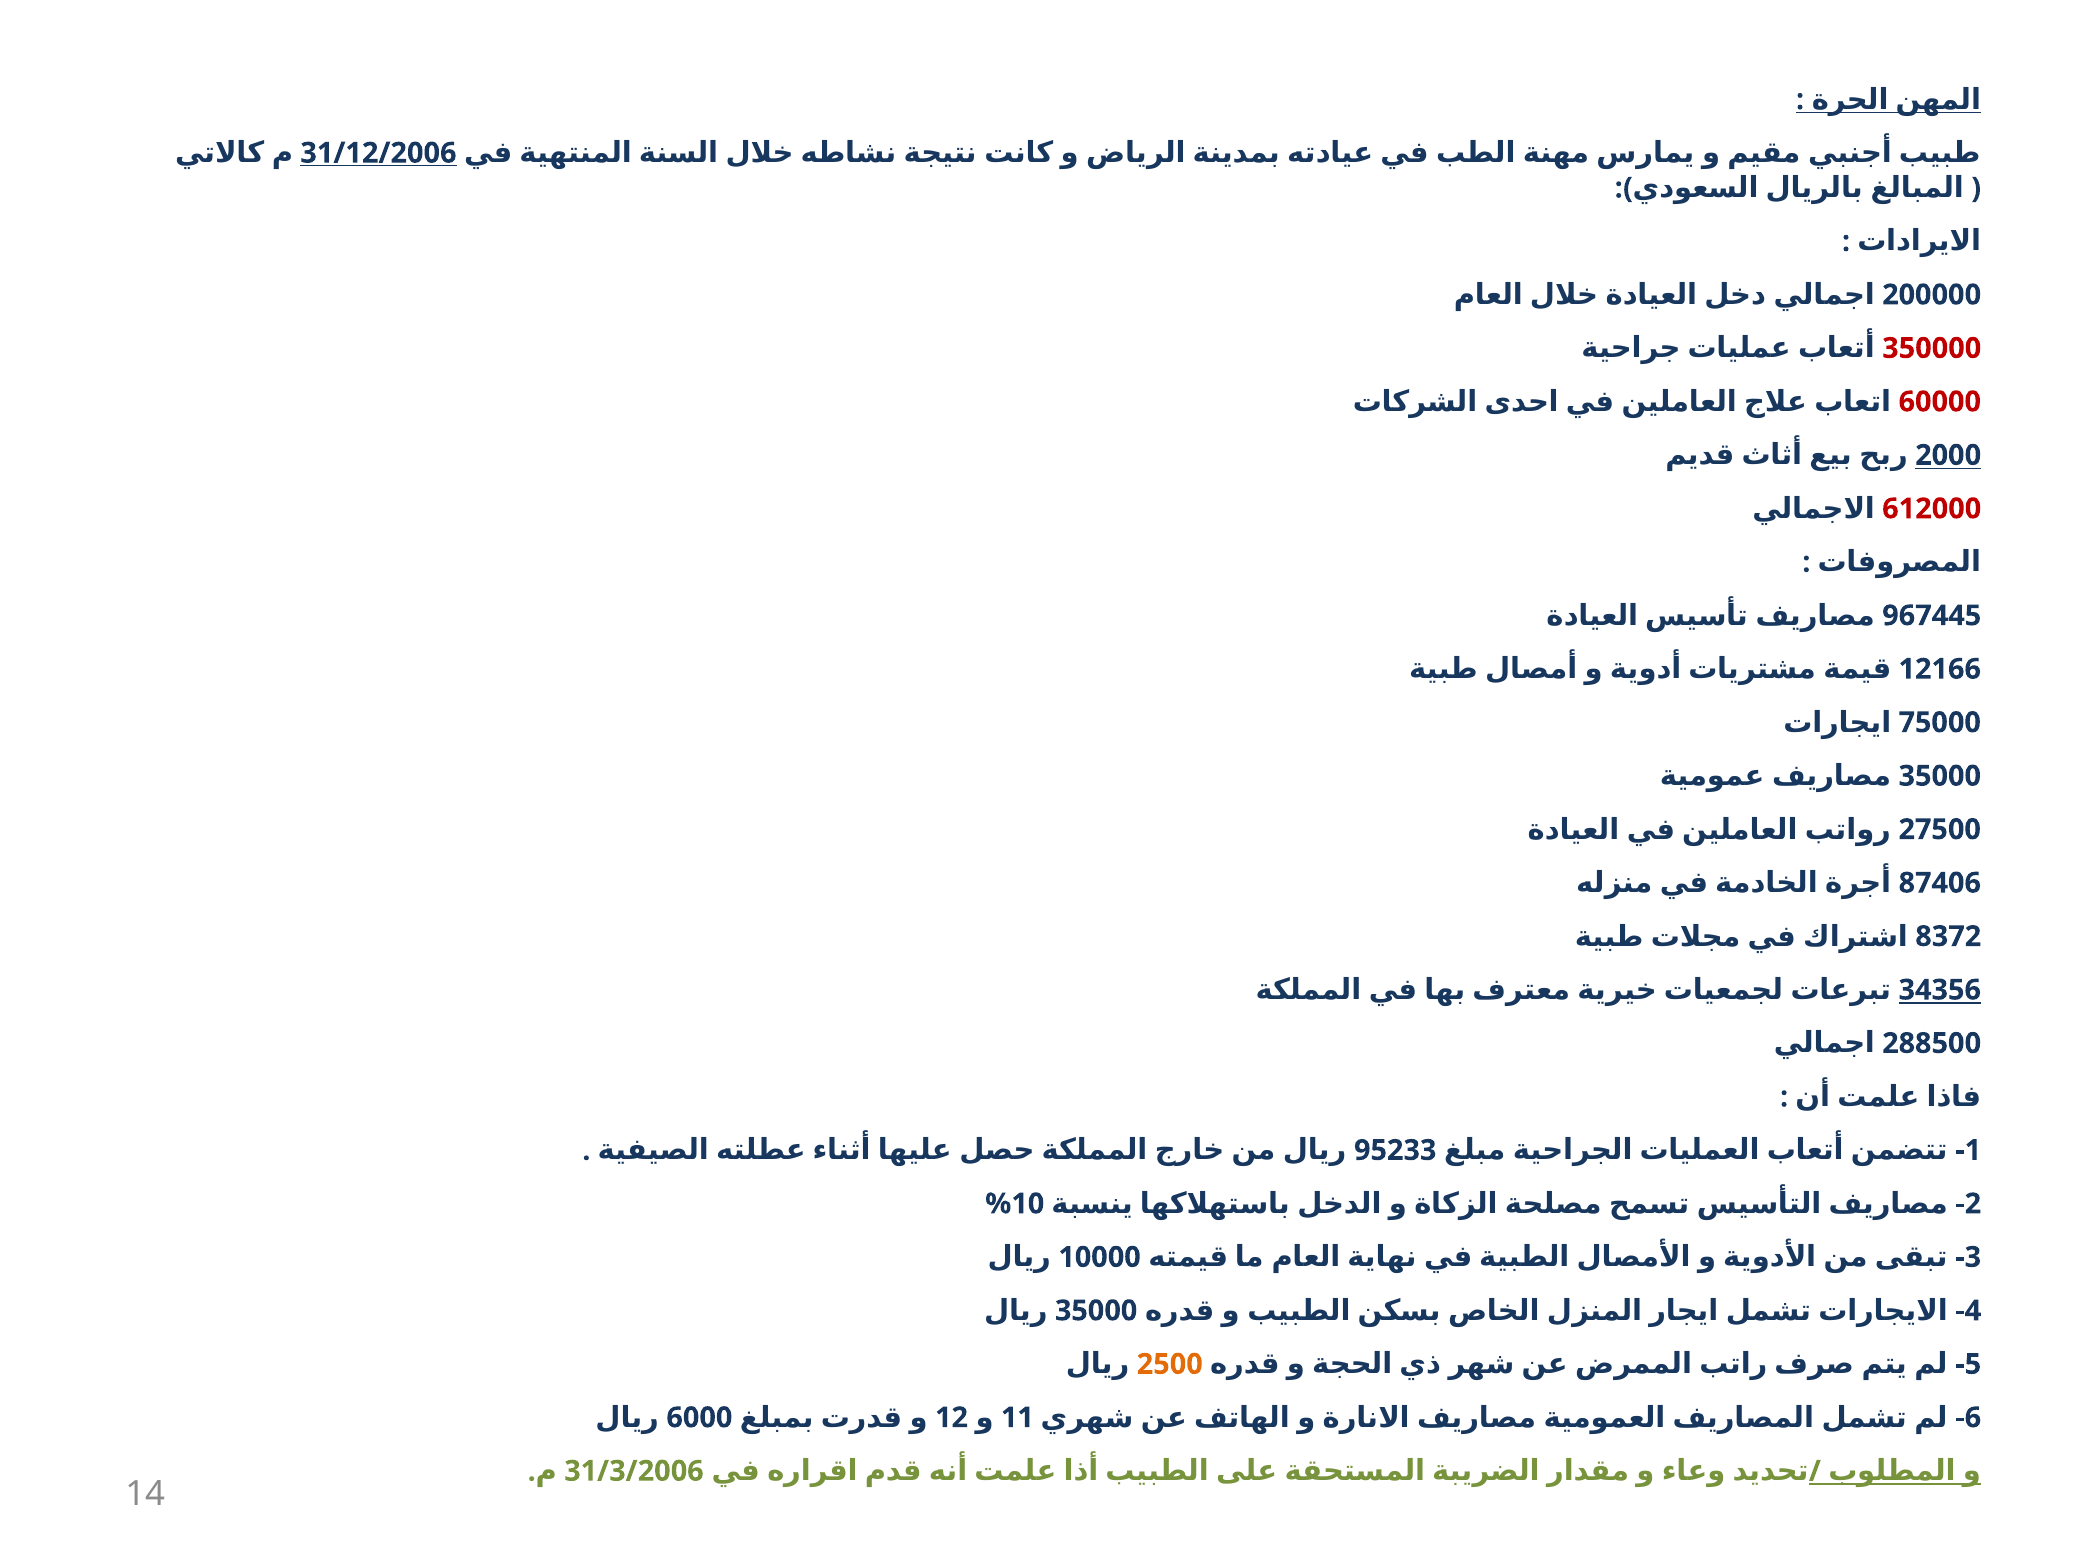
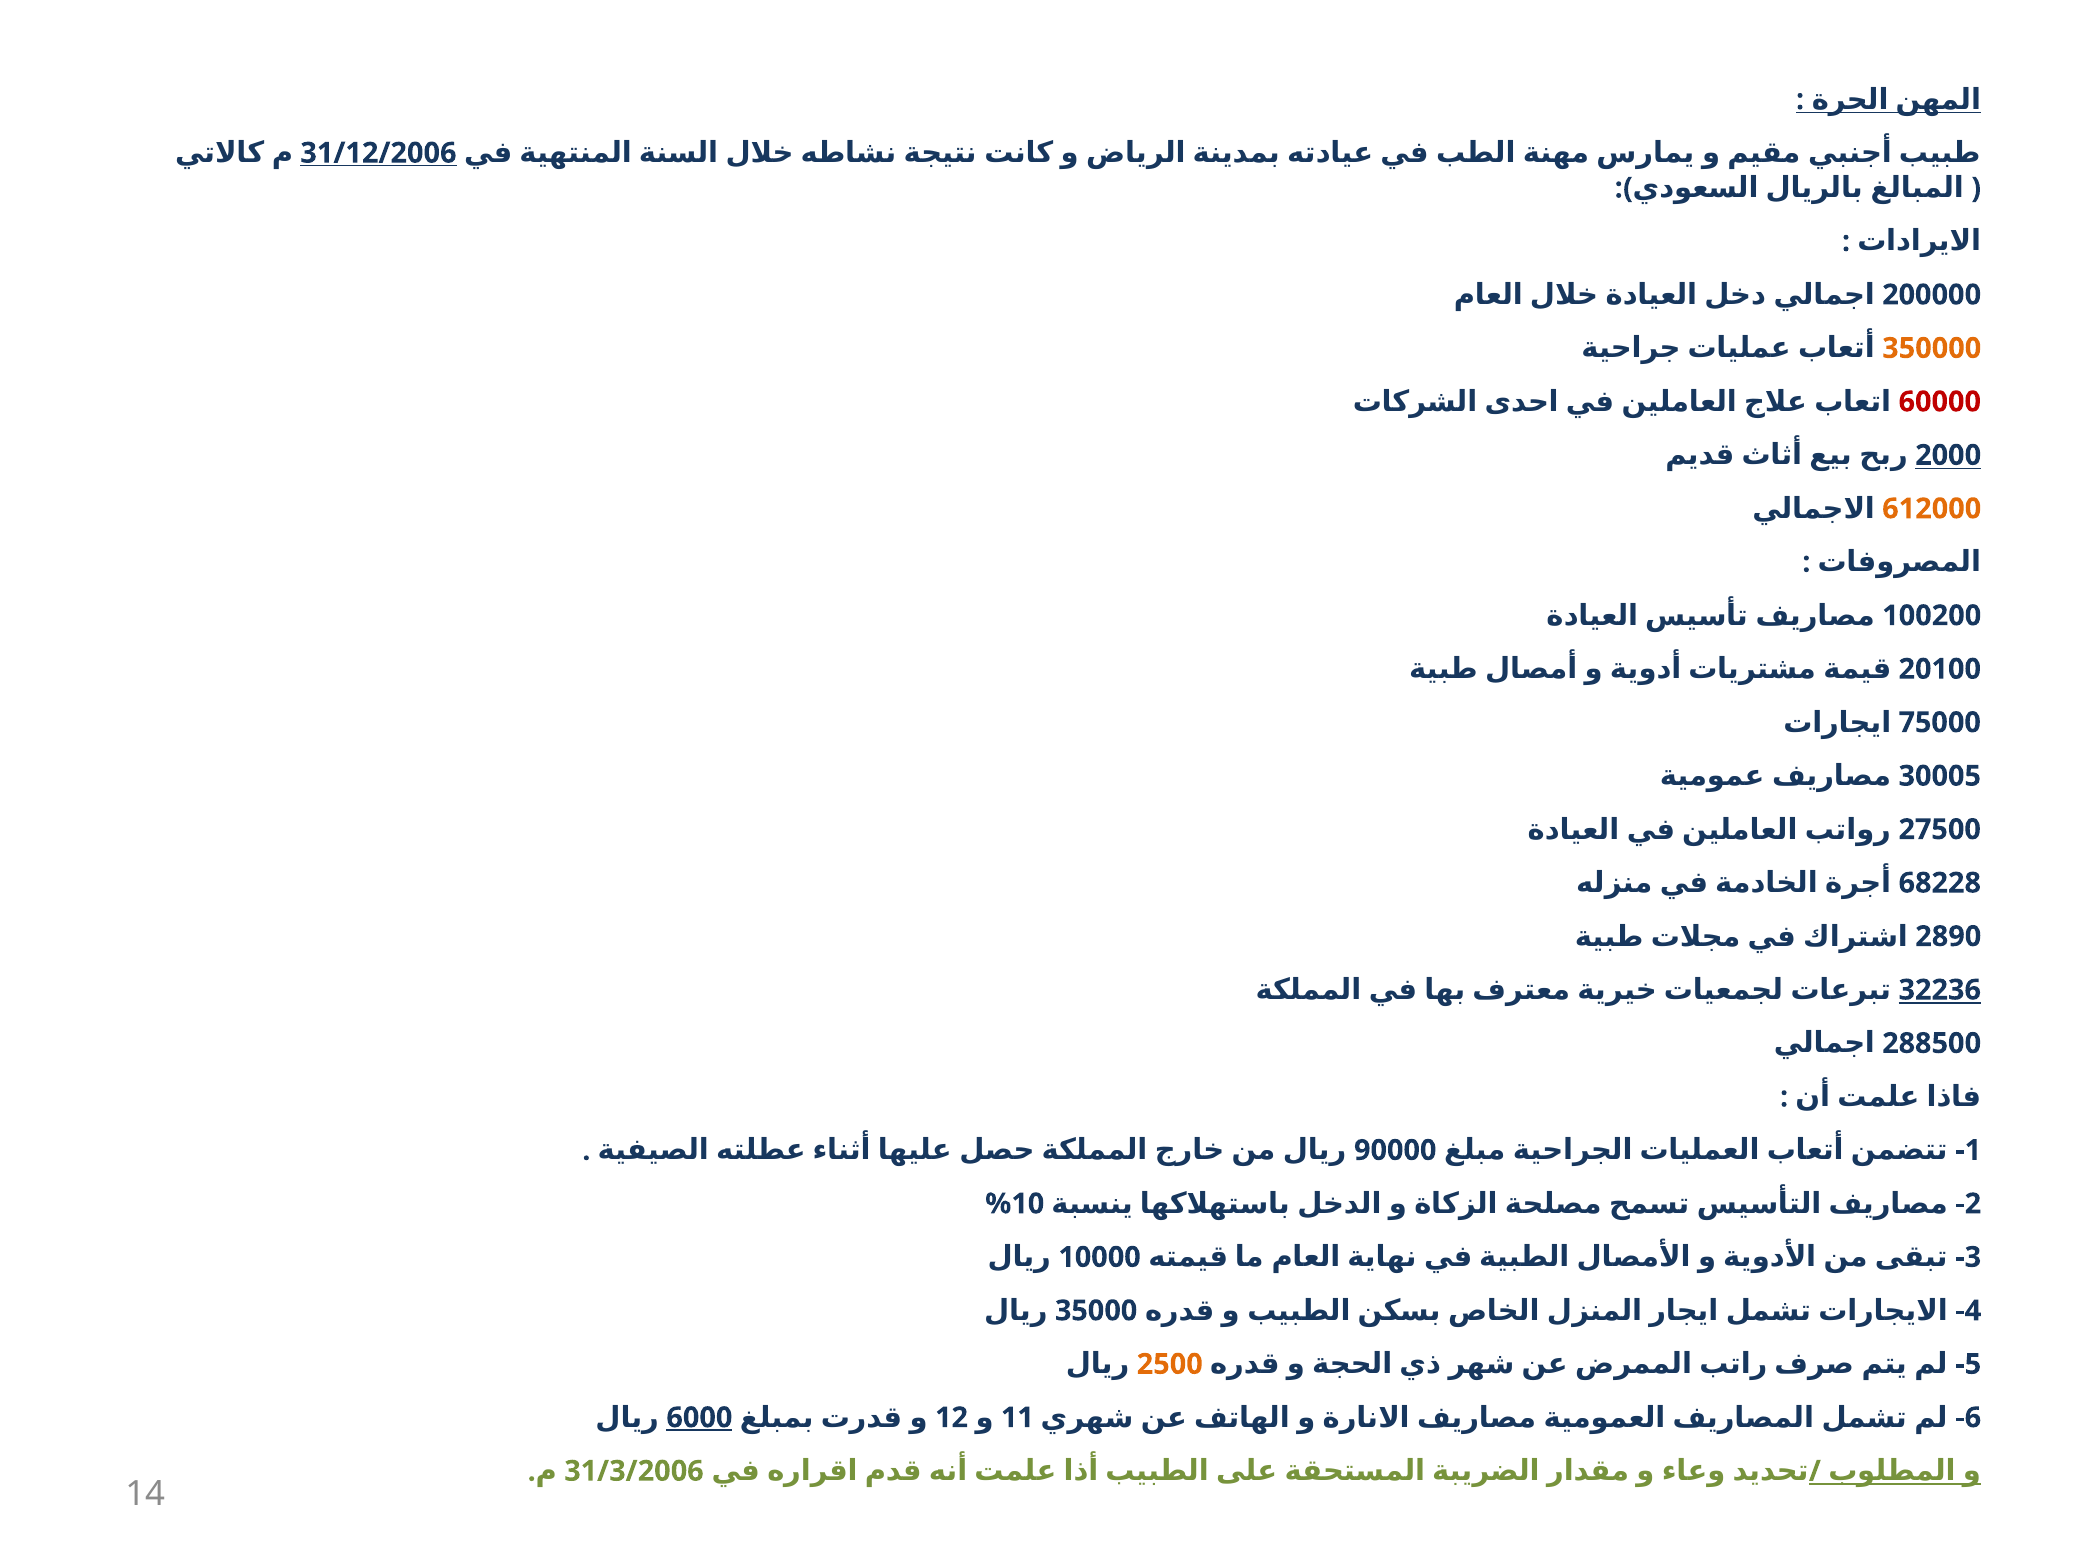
350000 colour: red -> orange
612000 colour: red -> orange
967445: 967445 -> 100200
12166: 12166 -> 20100
35000 at (1940, 776): 35000 -> 30005
87406: 87406 -> 68228
8372: 8372 -> 2890
34356: 34356 -> 32236
95233: 95233 -> 90000
6000 underline: none -> present
